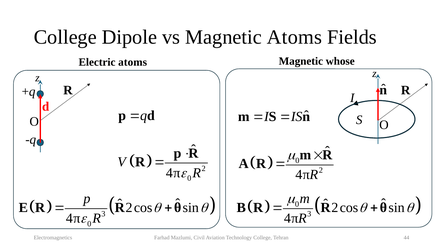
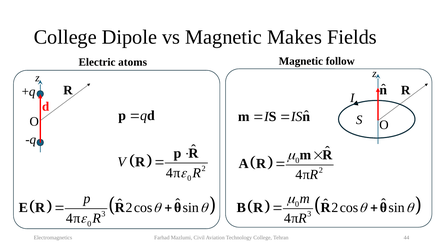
Magnetic Atoms: Atoms -> Makes
whose: whose -> follow
